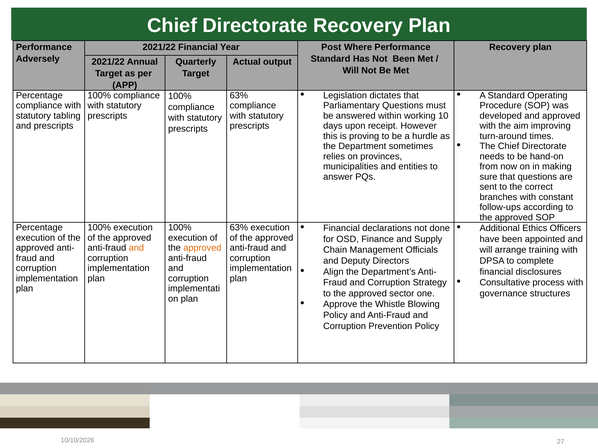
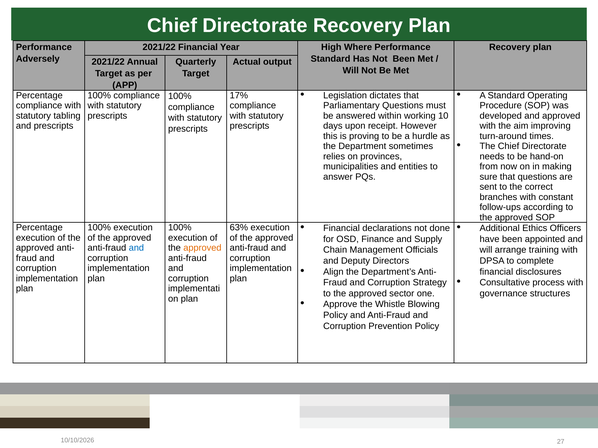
Post: Post -> High
63% at (239, 96): 63% -> 17%
and at (136, 248) colour: orange -> blue
